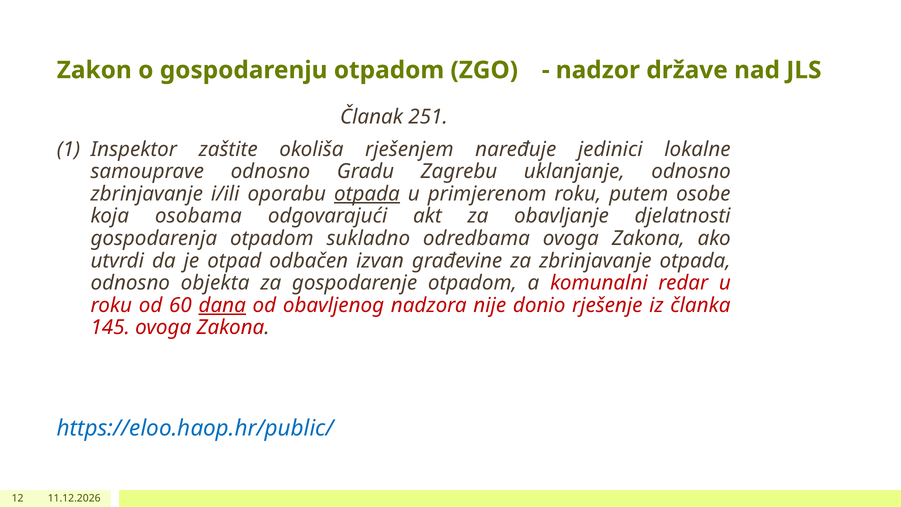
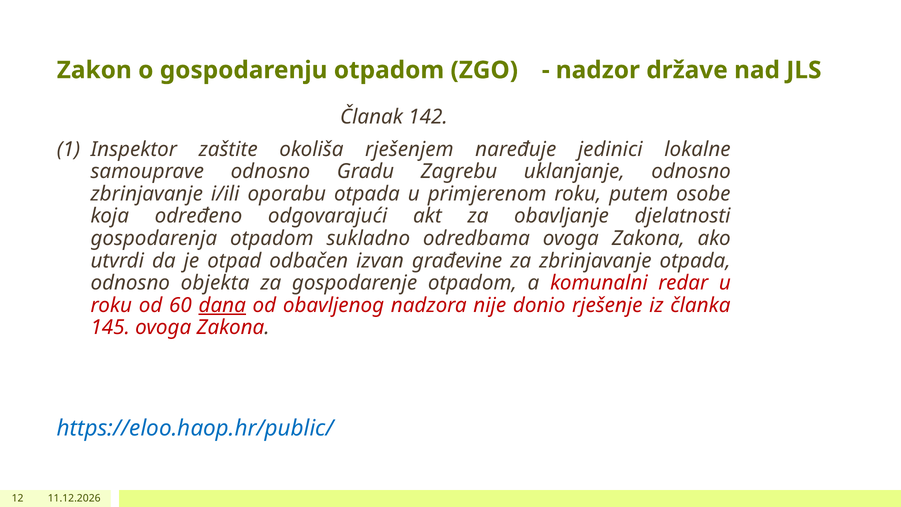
251: 251 -> 142
otpada at (367, 194) underline: present -> none
osobama: osobama -> određeno
